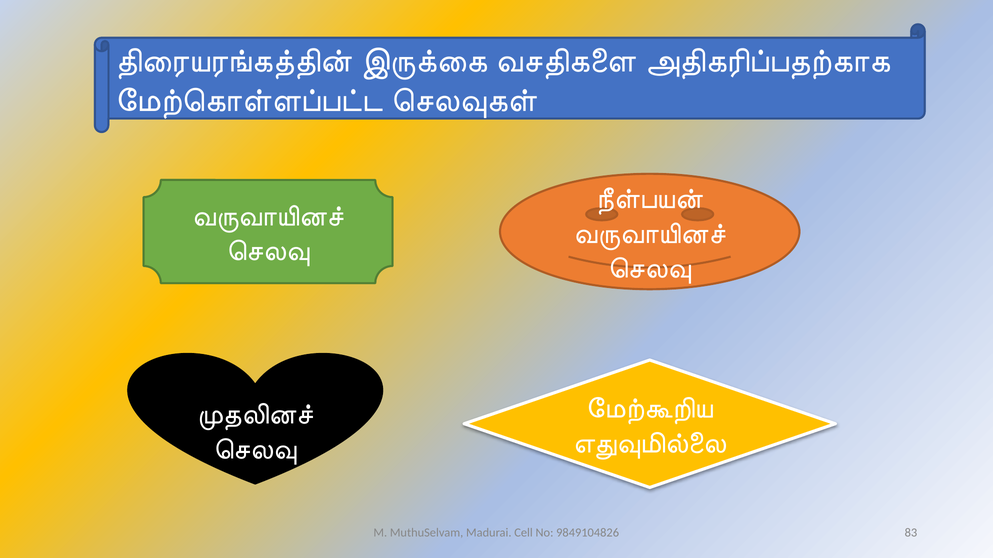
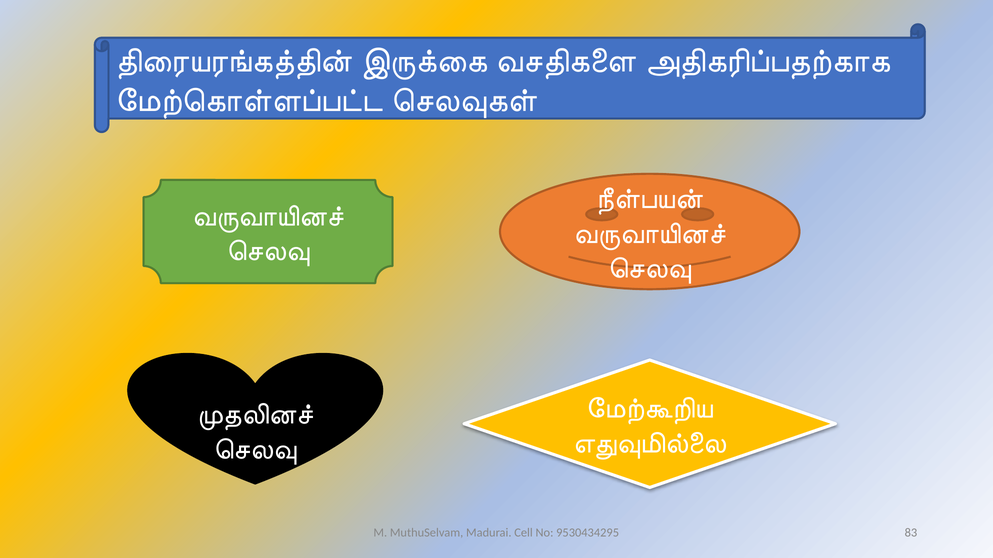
9849104826: 9849104826 -> 9530434295
